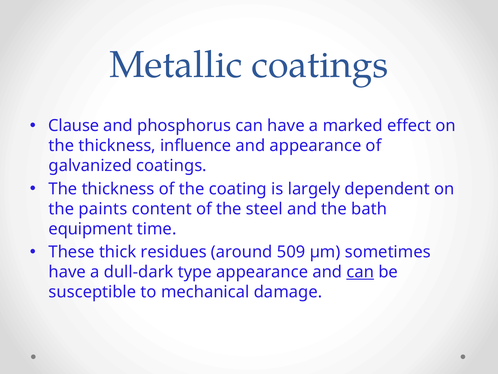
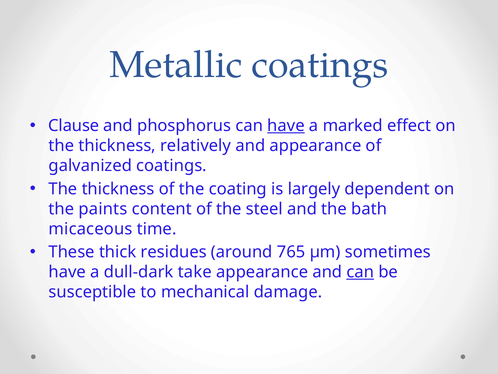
have at (286, 126) underline: none -> present
influence: influence -> relatively
equipment: equipment -> micaceous
509: 509 -> 765
type: type -> take
